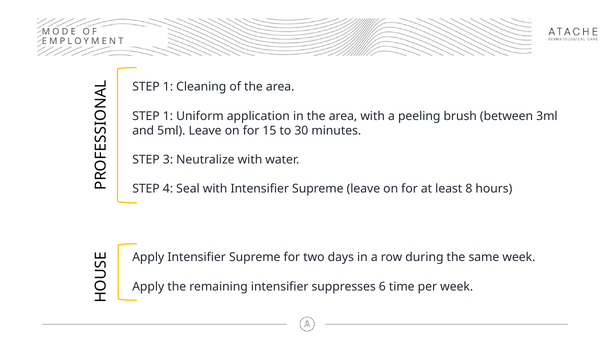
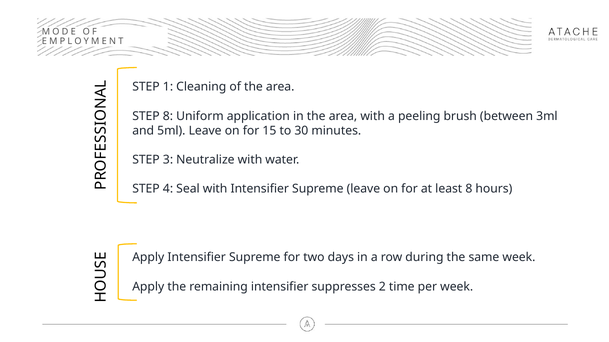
1 at (168, 116): 1 -> 8
6: 6 -> 2
